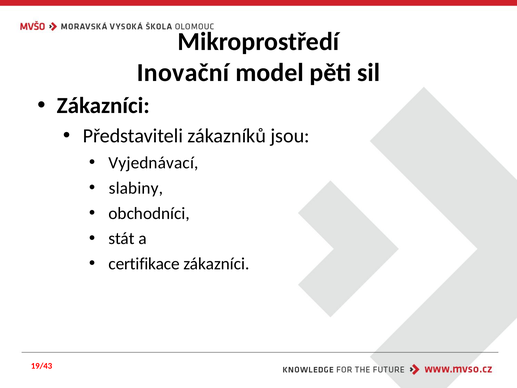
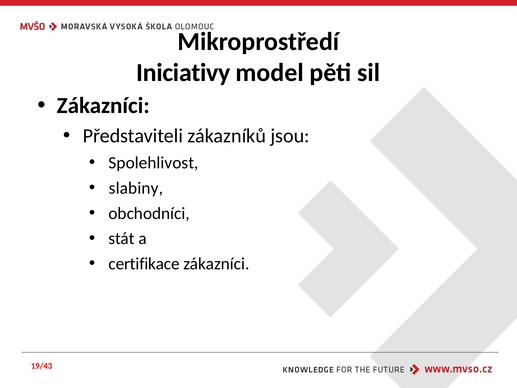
Inovační: Inovační -> Iniciativy
Vyjednávací: Vyjednávací -> Spolehlivost
